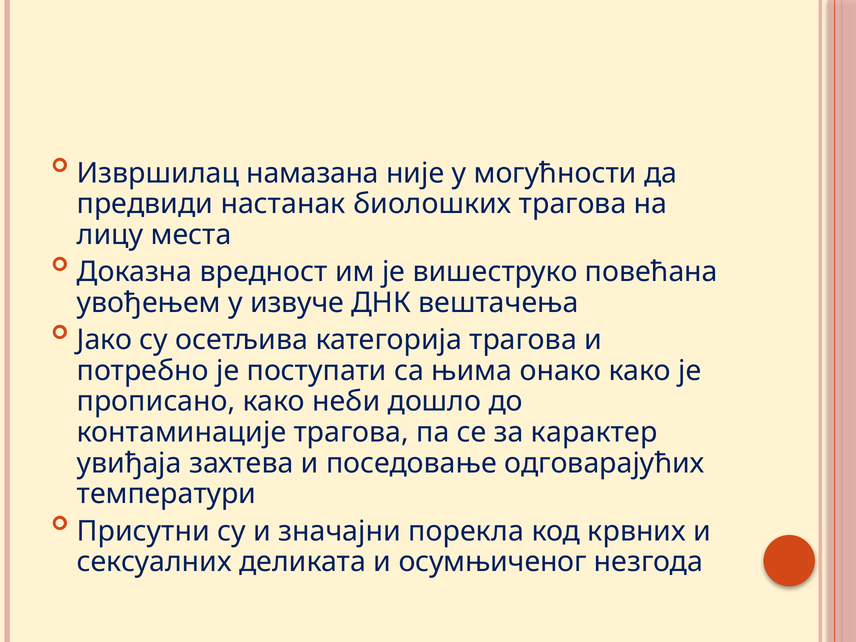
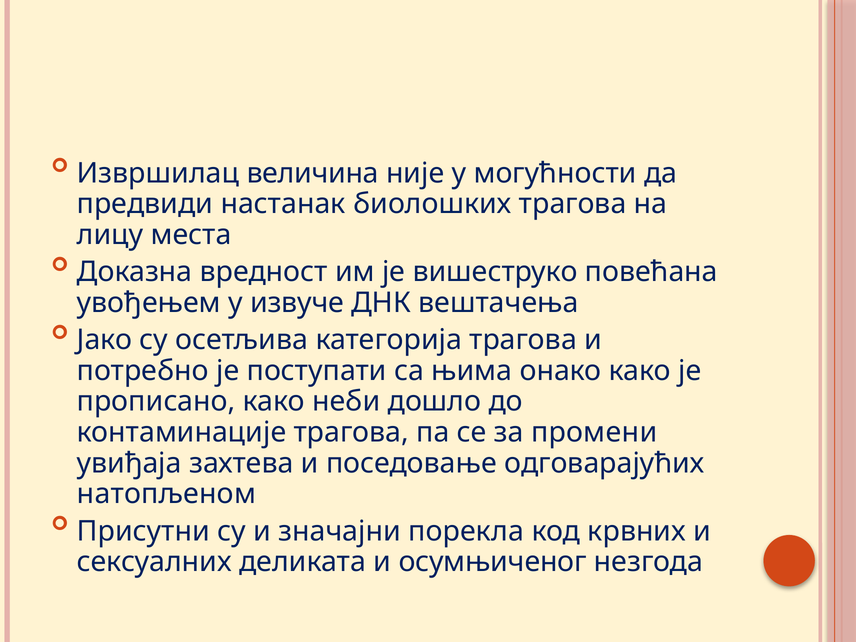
намазана: намазана -> величина
карактер: карактер -> промени
температури: температури -> натопљеном
